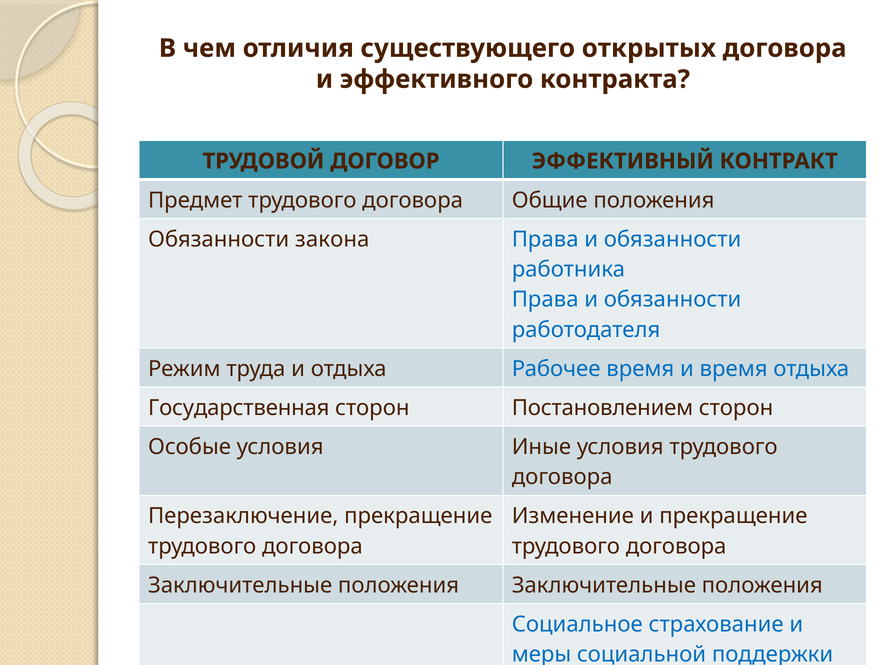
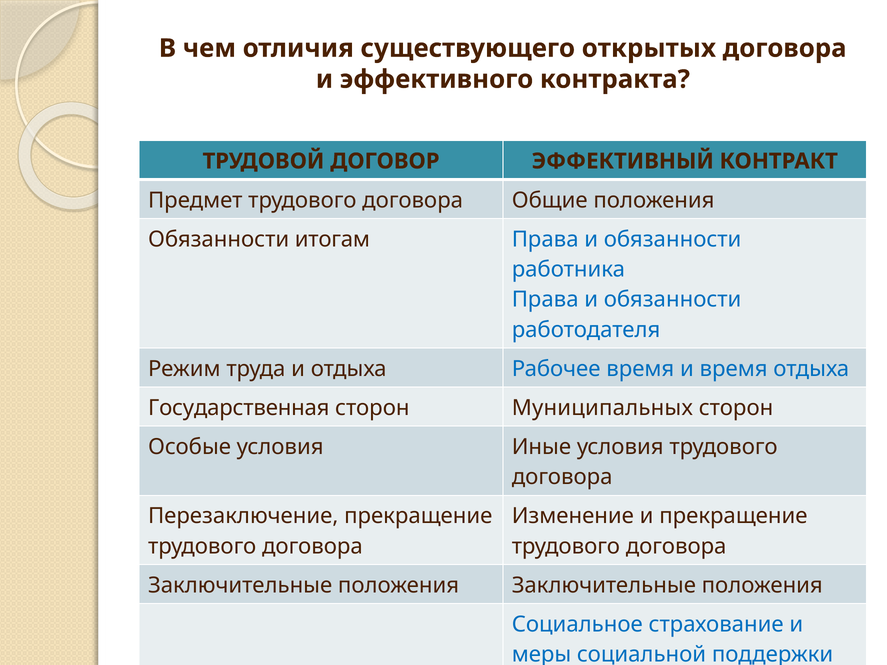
закона: закона -> итогам
Постановлением: Постановлением -> Муниципальных
